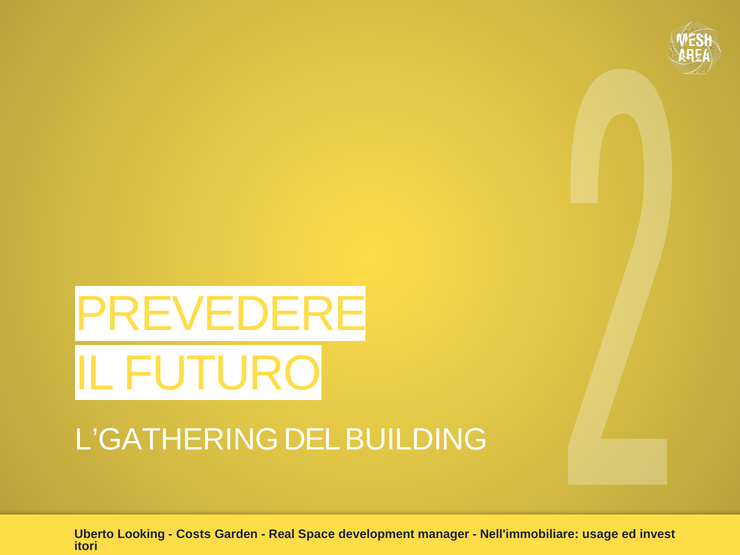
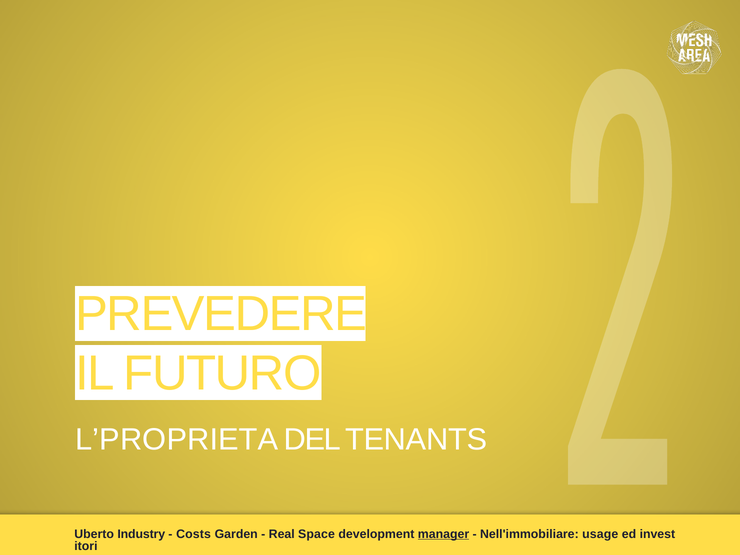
L’GATHERING: L’GATHERING -> L’PROPRIETA
BUILDING: BUILDING -> TENANTS
Looking: Looking -> Industry
manager underline: none -> present
